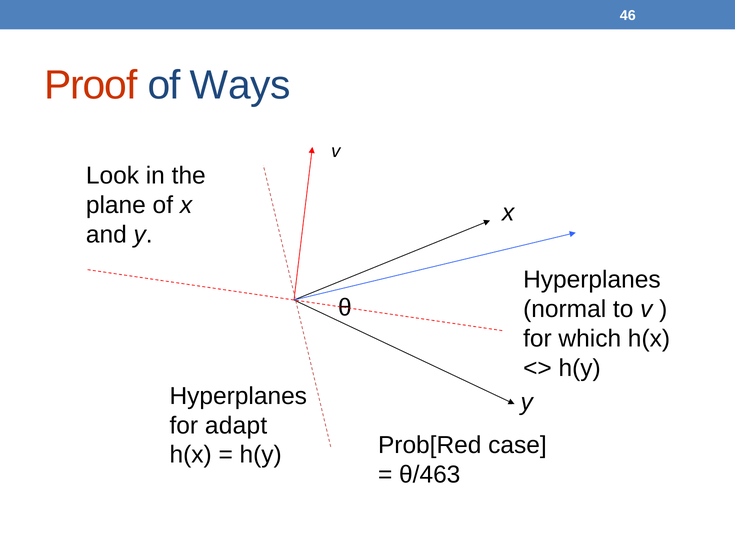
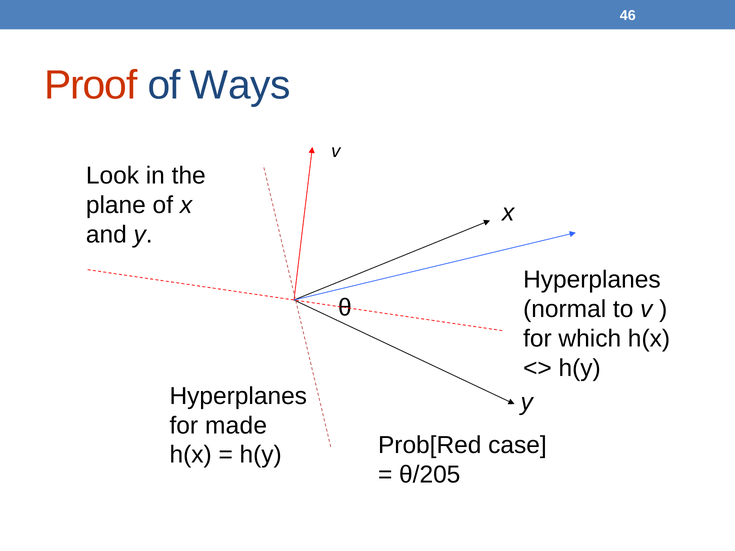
adapt: adapt -> made
θ/463: θ/463 -> θ/205
